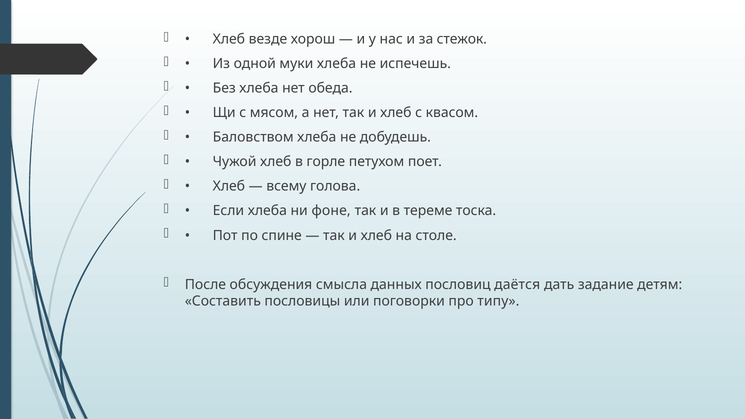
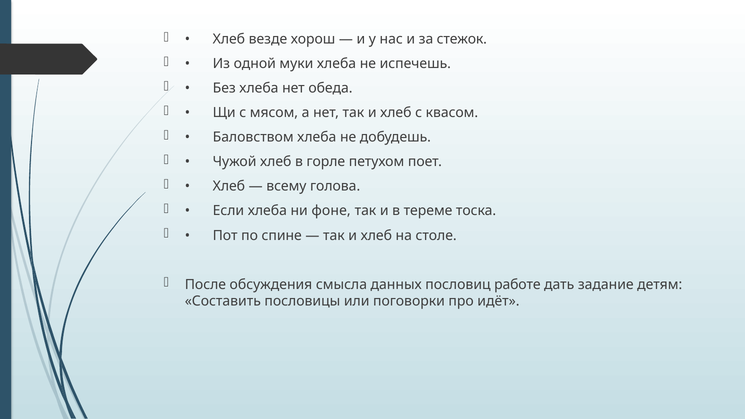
даётся: даётся -> работе
типу: типу -> идёт
